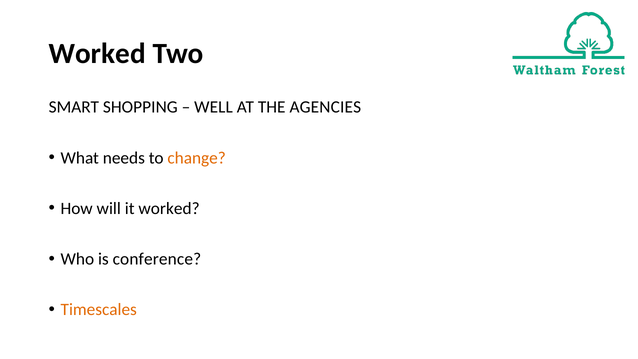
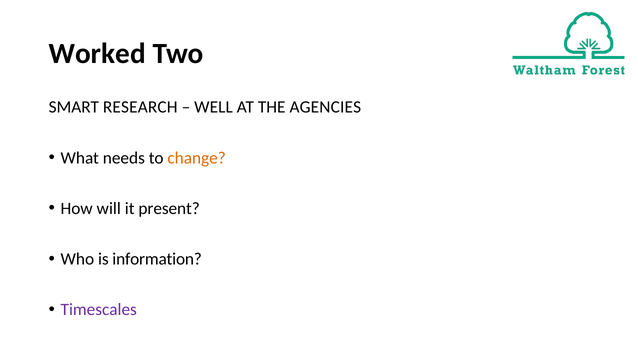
SHOPPING: SHOPPING -> RESEARCH
it worked: worked -> present
conference: conference -> information
Timescales colour: orange -> purple
